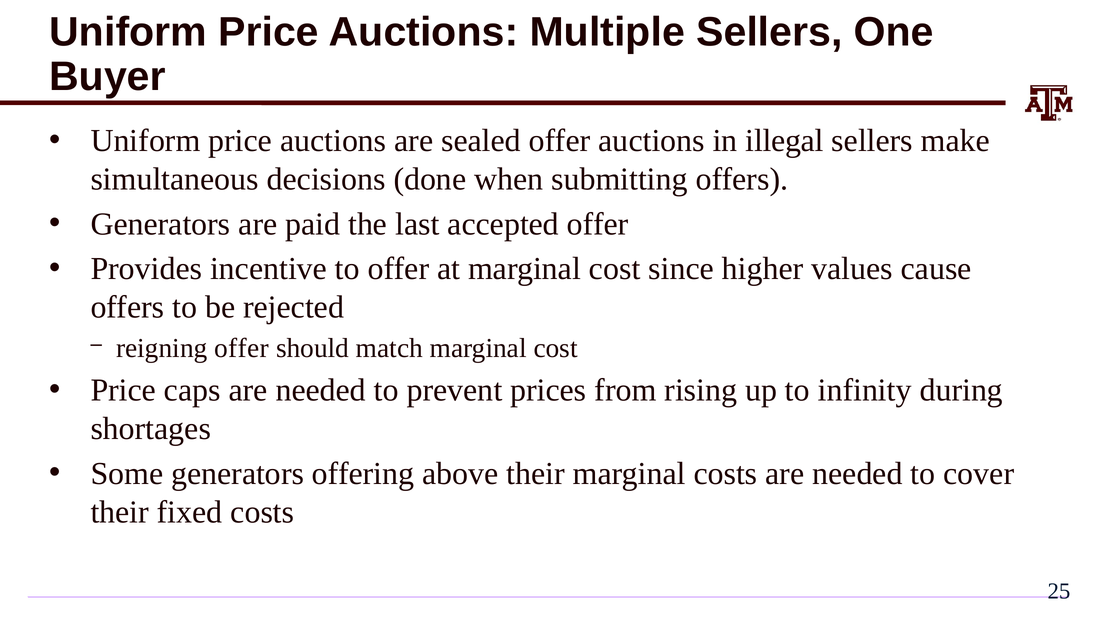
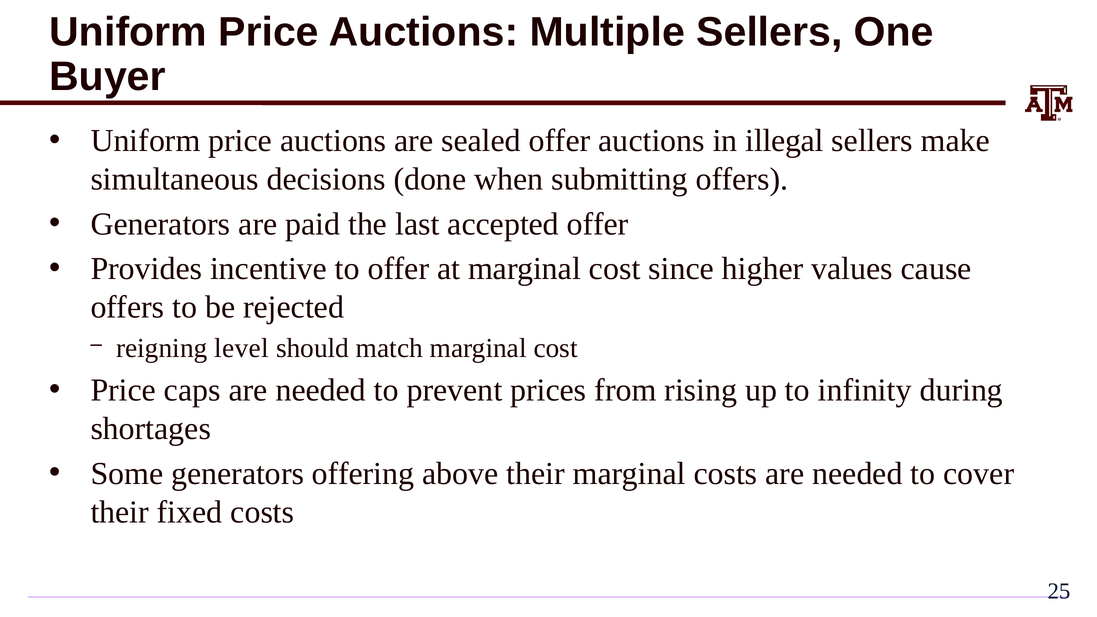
reigning offer: offer -> level
